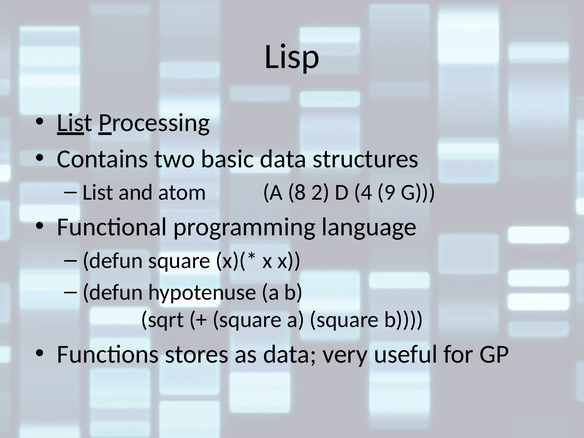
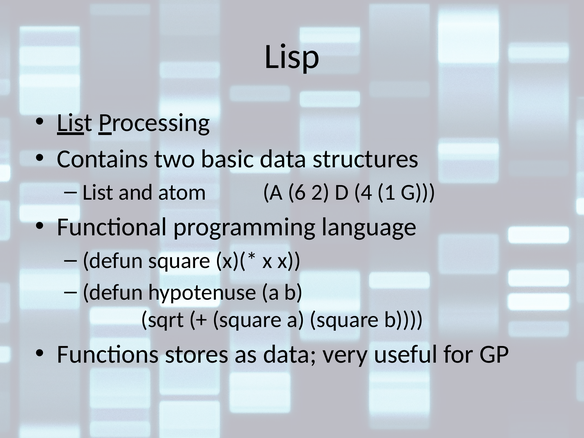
8: 8 -> 6
9: 9 -> 1
